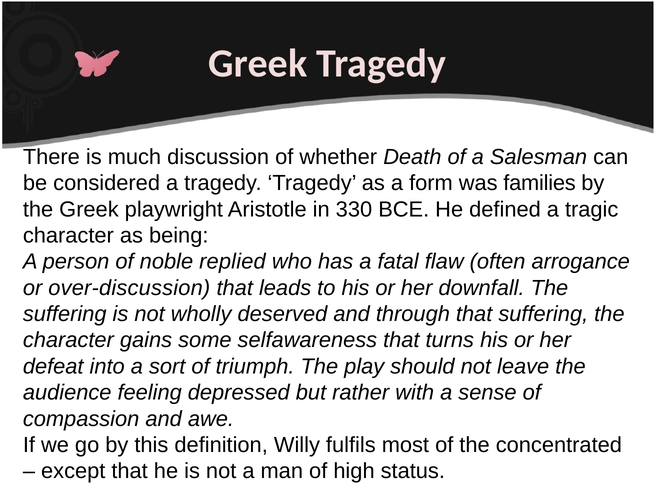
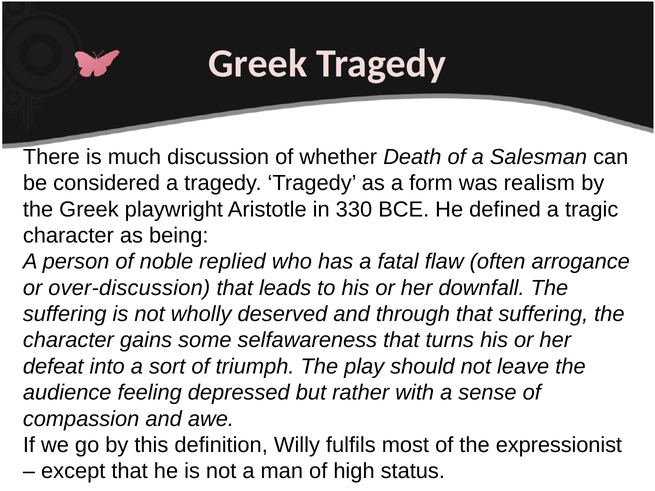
families: families -> realism
concentrated: concentrated -> expressionist
